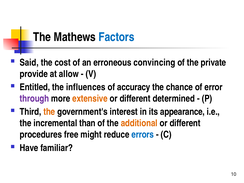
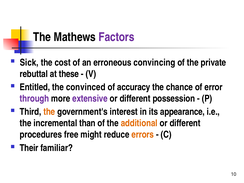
Factors colour: blue -> purple
Said: Said -> Sick
provide: provide -> rebuttal
allow: allow -> these
influences: influences -> convinced
extensive colour: orange -> purple
determined: determined -> possession
errors colour: blue -> orange
Have: Have -> Their
